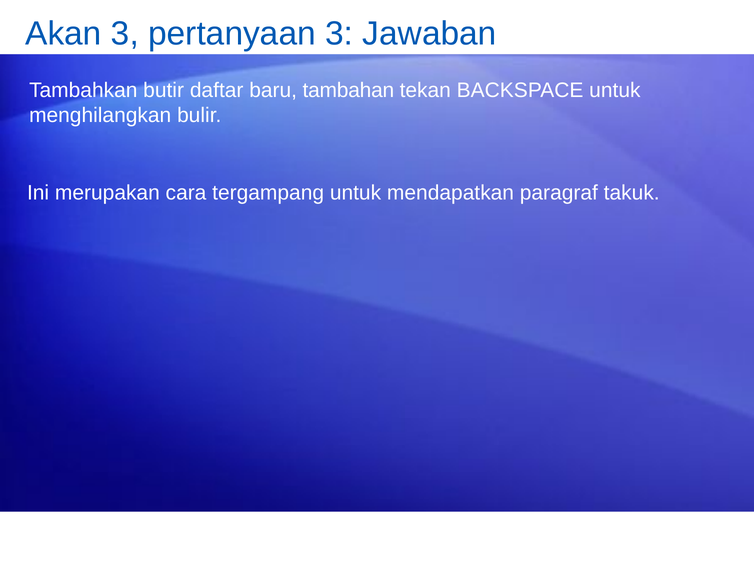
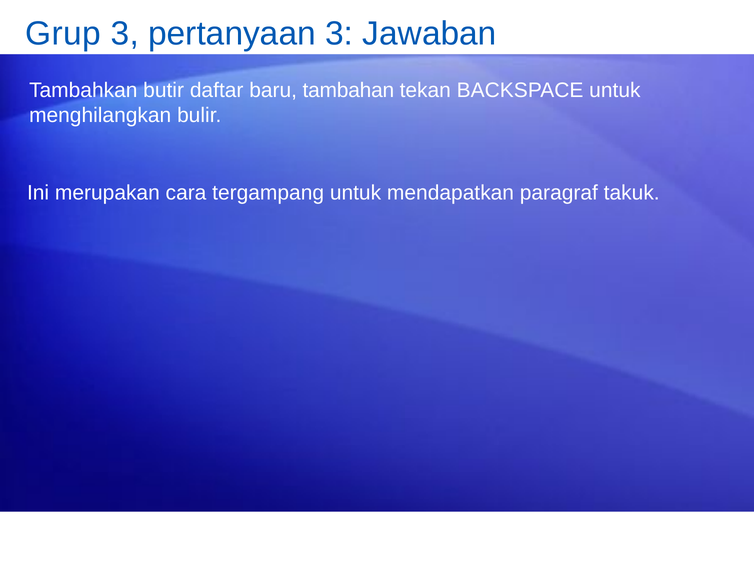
Akan: Akan -> Grup
